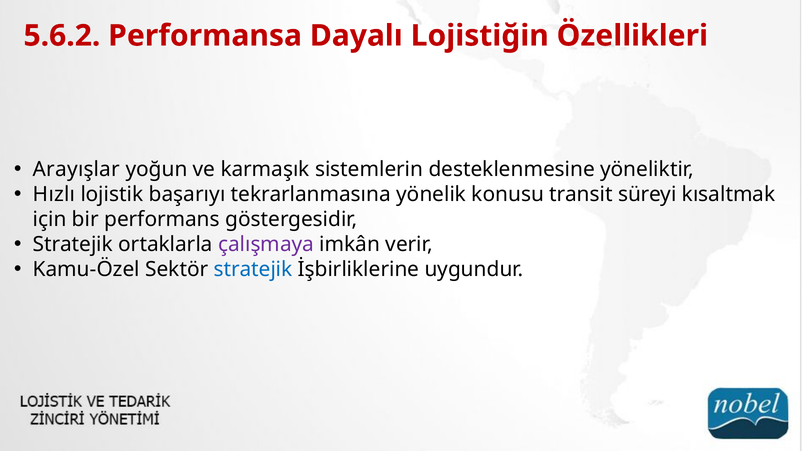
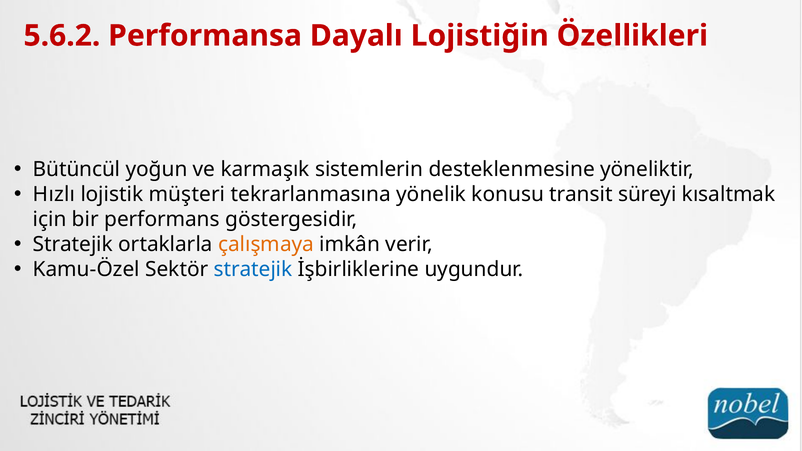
Arayışlar: Arayışlar -> Bütüncül
başarıyı: başarıyı -> müşteri
çalışmaya colour: purple -> orange
